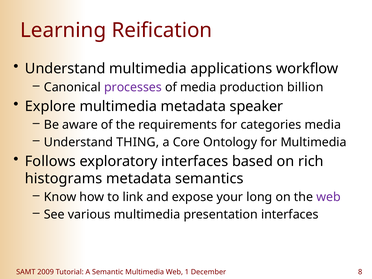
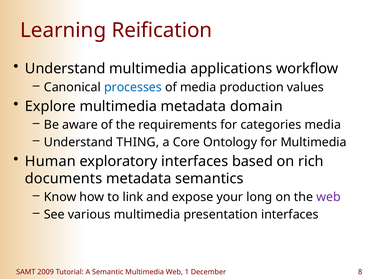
processes colour: purple -> blue
billion: billion -> values
speaker: speaker -> domain
Follows: Follows -> Human
histograms: histograms -> documents
